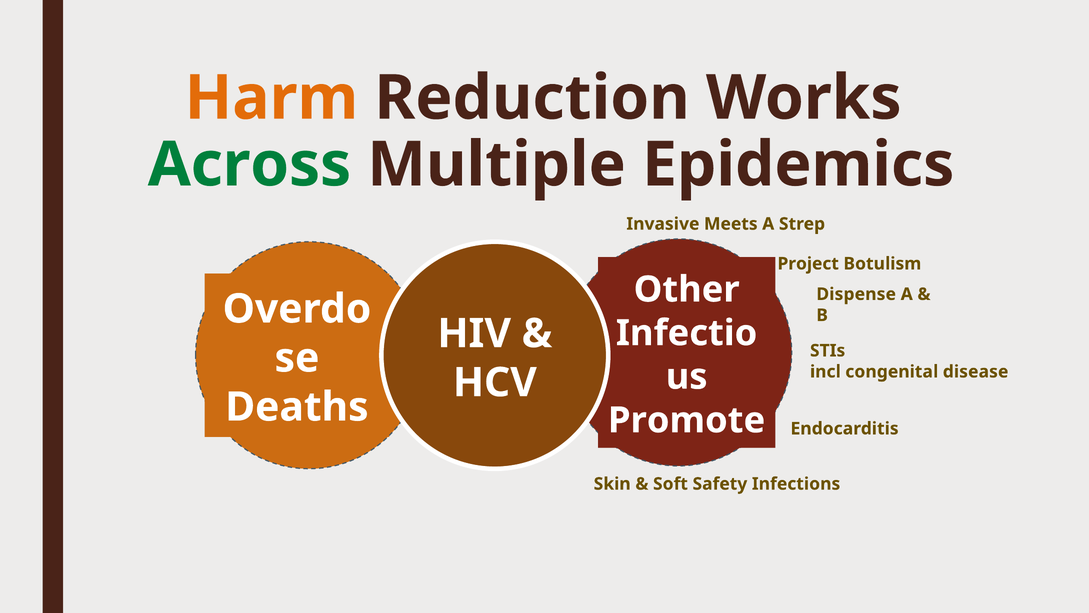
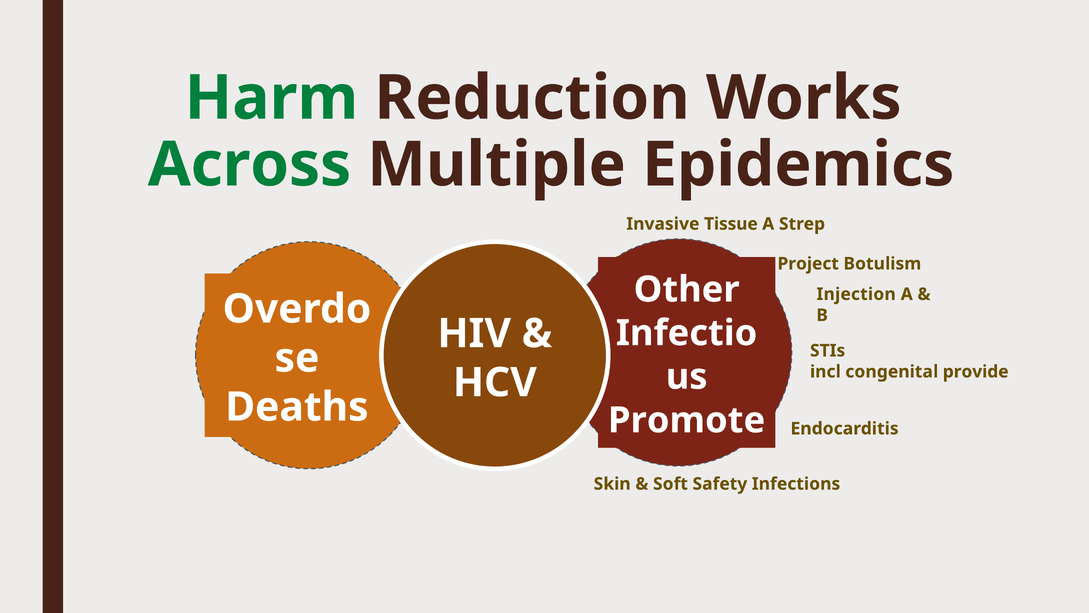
Harm colour: orange -> green
Meets: Meets -> Tissue
Dispense: Dispense -> Injection
disease: disease -> provide
